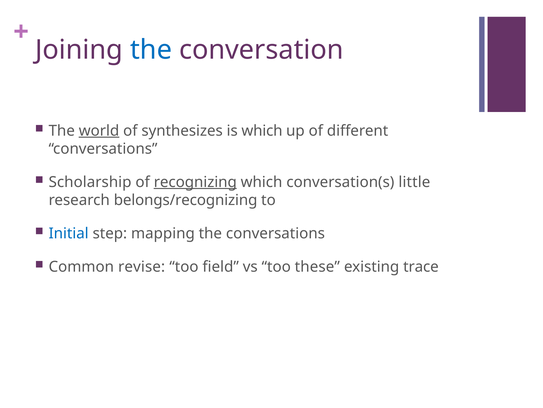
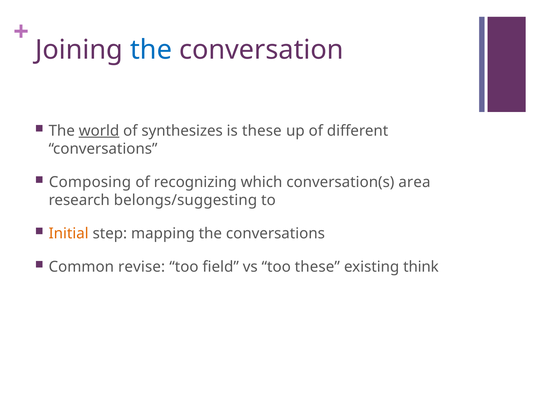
is which: which -> these
Scholarship: Scholarship -> Composing
recognizing underline: present -> none
little: little -> area
belongs/recognizing: belongs/recognizing -> belongs/suggesting
Initial colour: blue -> orange
trace: trace -> think
